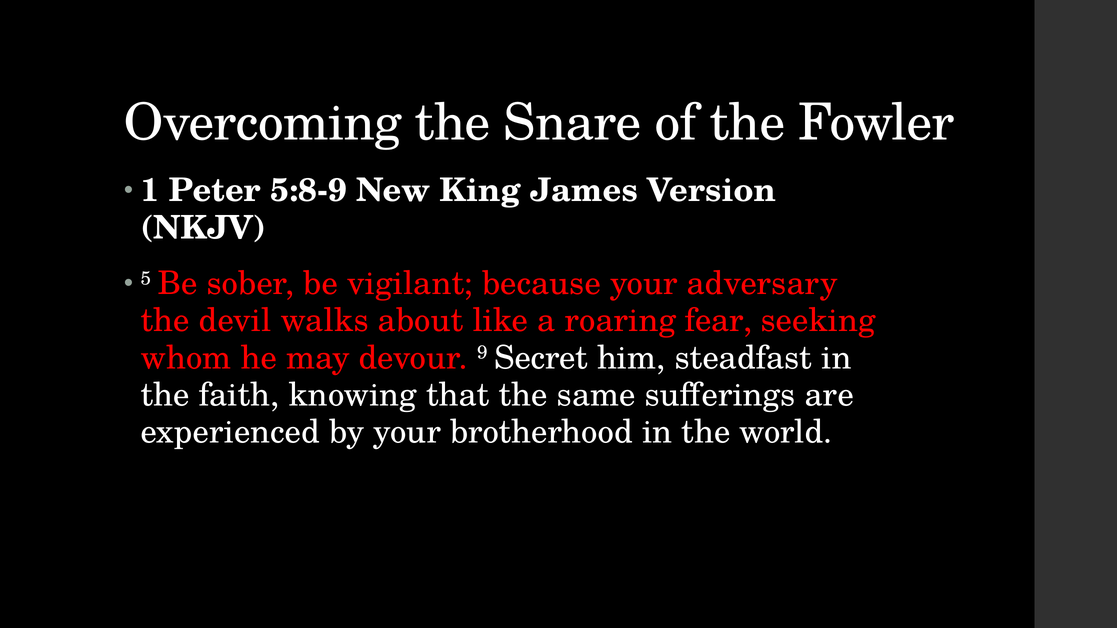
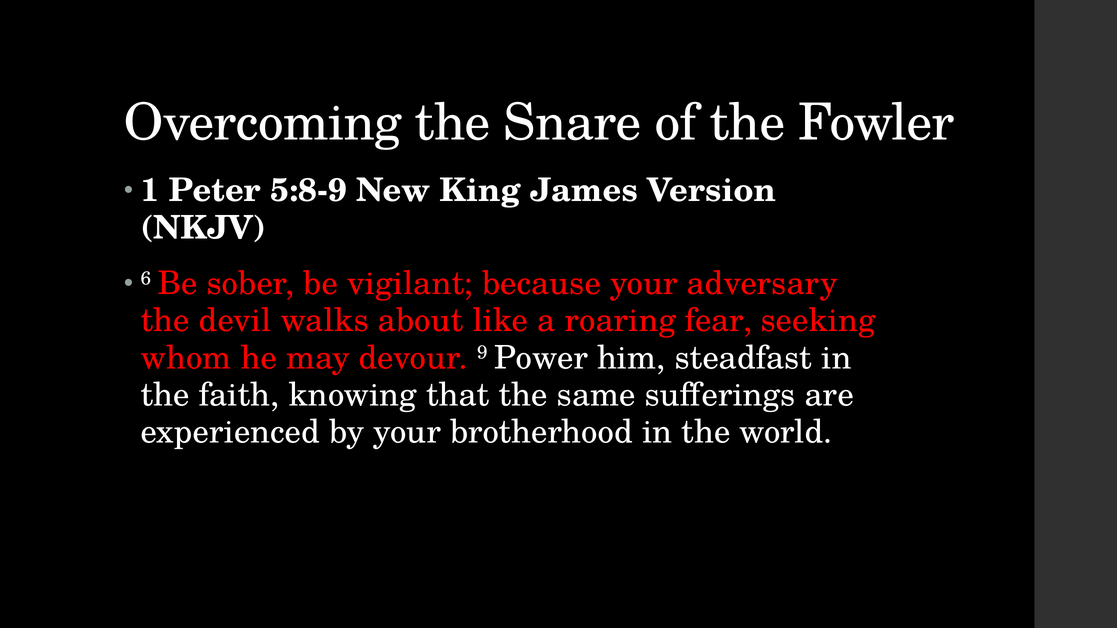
5: 5 -> 6
Secret: Secret -> Power
